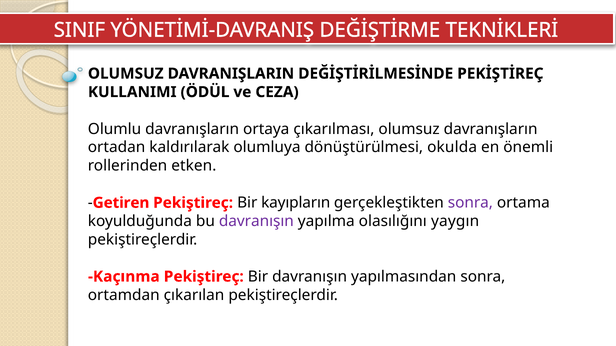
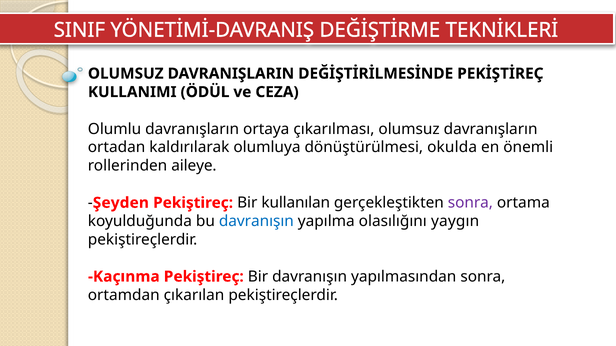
etken: etken -> aileye
Getiren: Getiren -> Şeyden
kayıpların: kayıpların -> kullanılan
davranışın at (256, 222) colour: purple -> blue
